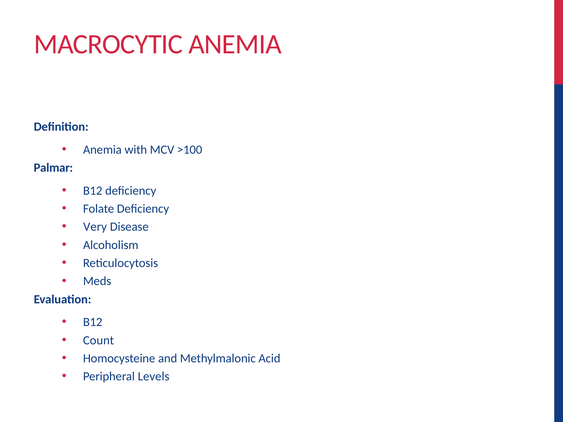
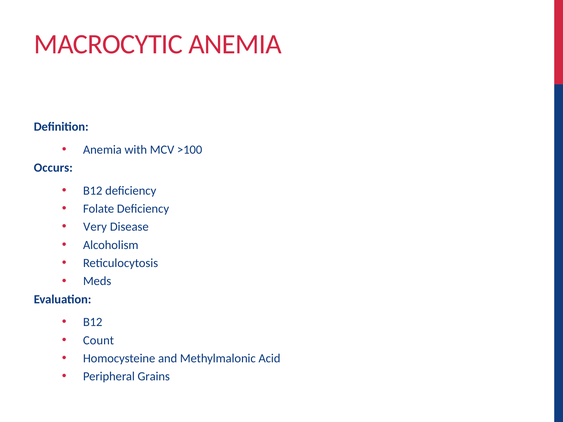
Palmar: Palmar -> Occurs
Levels: Levels -> Grains
